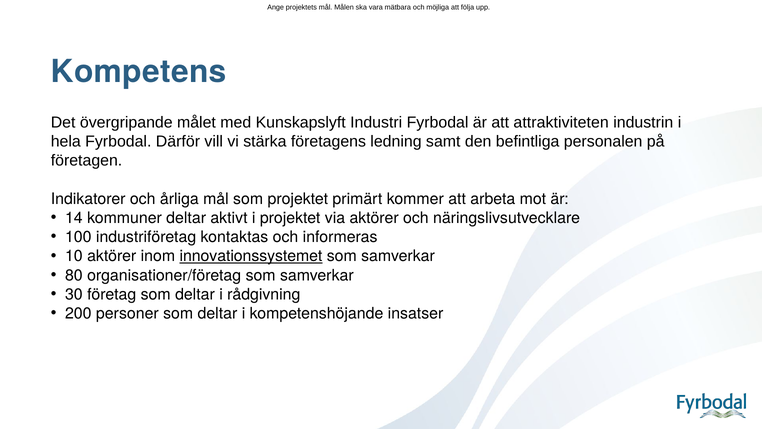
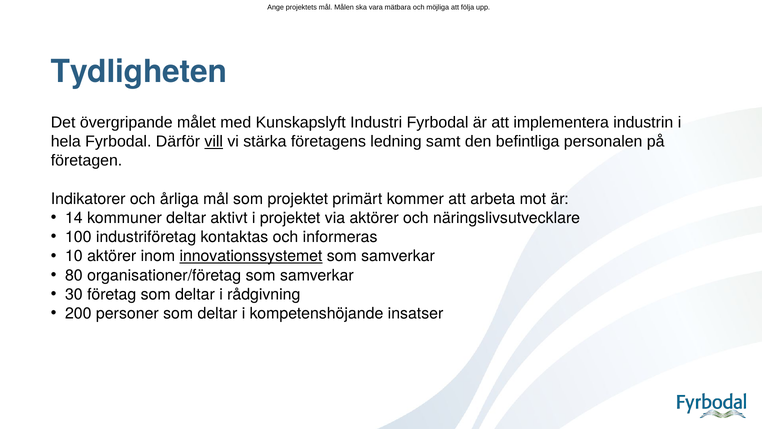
Kompetens: Kompetens -> Tydligheten
attraktiviteten: attraktiviteten -> implementera
vill underline: none -> present
